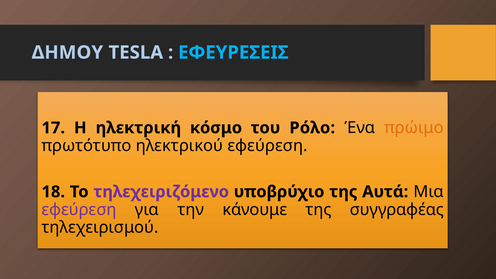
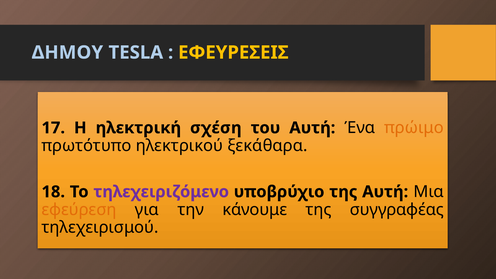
ΕΦΕΥΡΕΣΕΙΣ colour: light blue -> yellow
κόσμο: κόσμο -> σχέση
του Ρόλο: Ρόλο -> Αυτή
ηλεκτρικού εφεύρεση: εφεύρεση -> ξεκάθαρα
της Αυτά: Αυτά -> Αυτή
εφεύρεση at (79, 210) colour: purple -> orange
